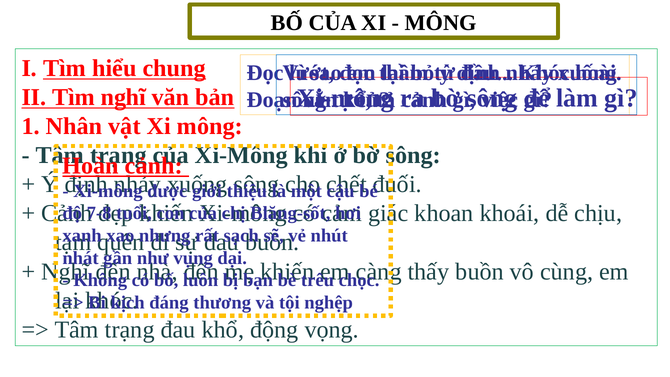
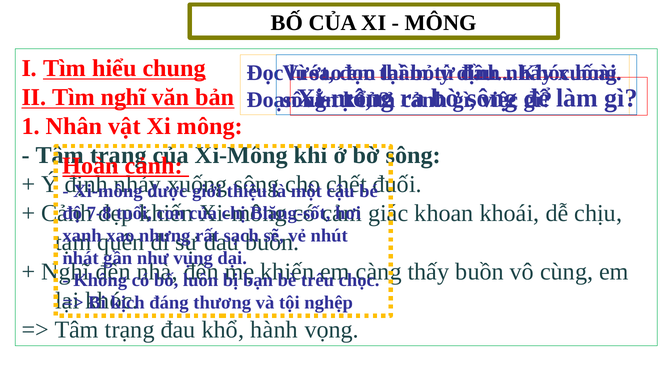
động: động -> hành
